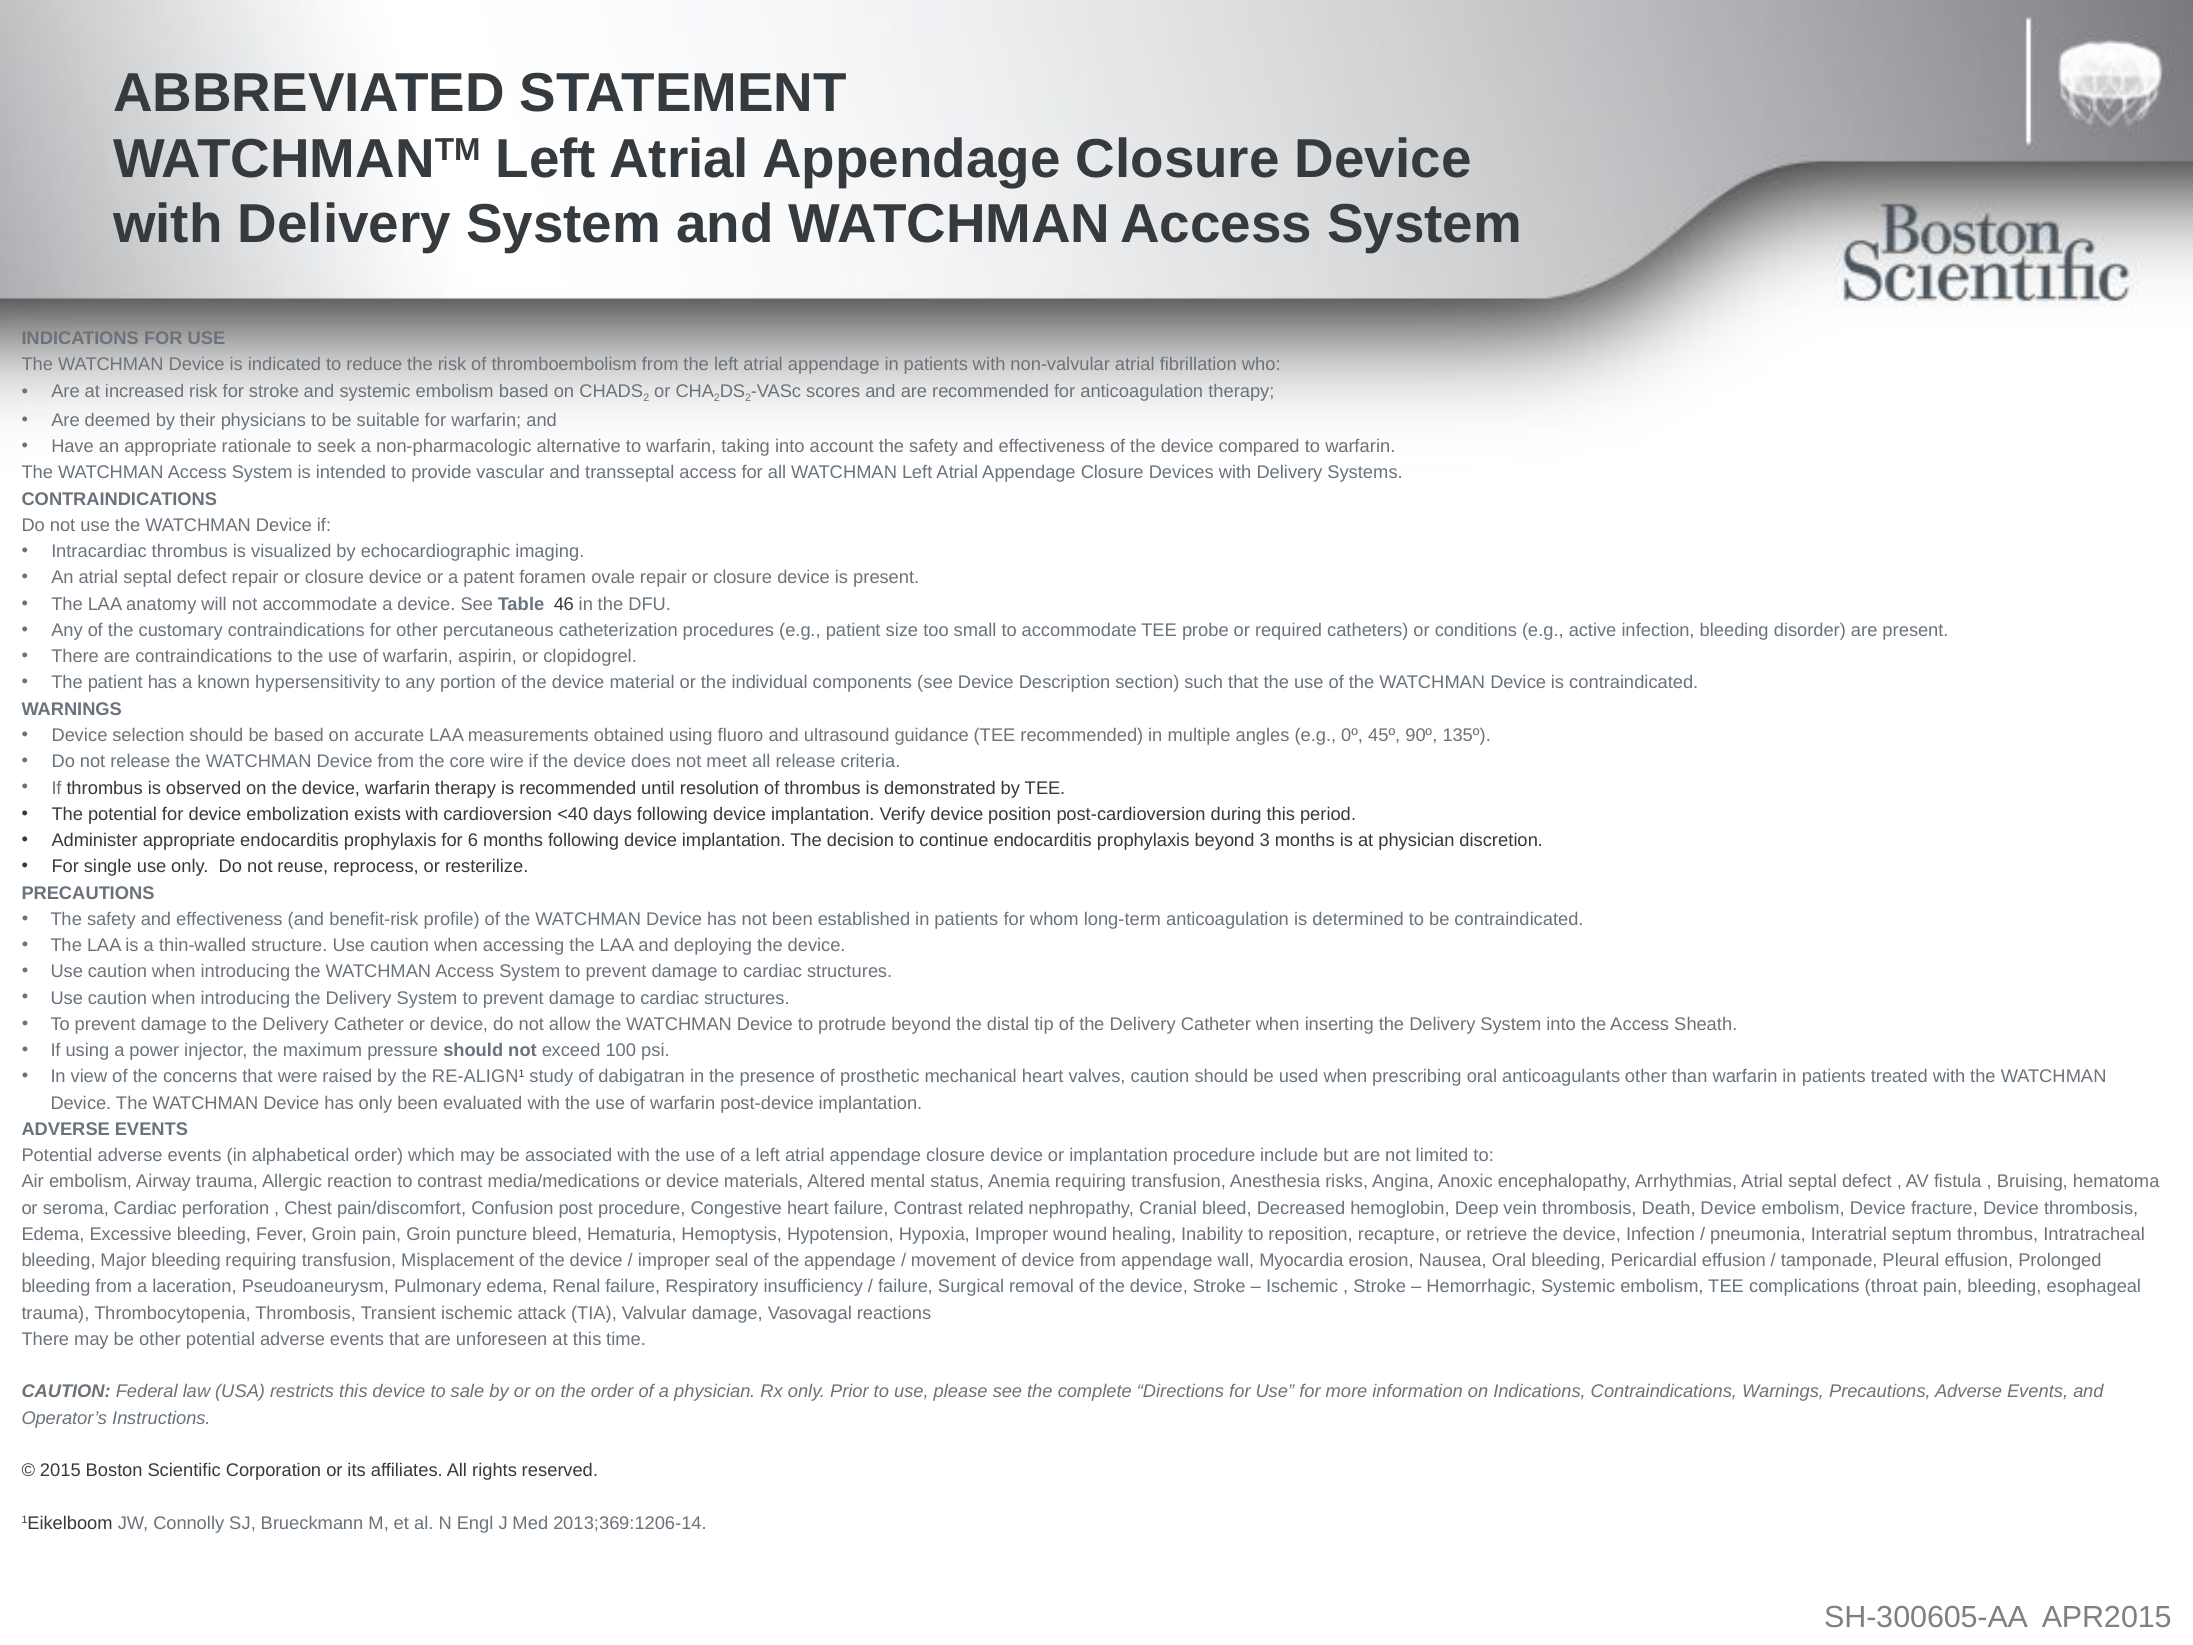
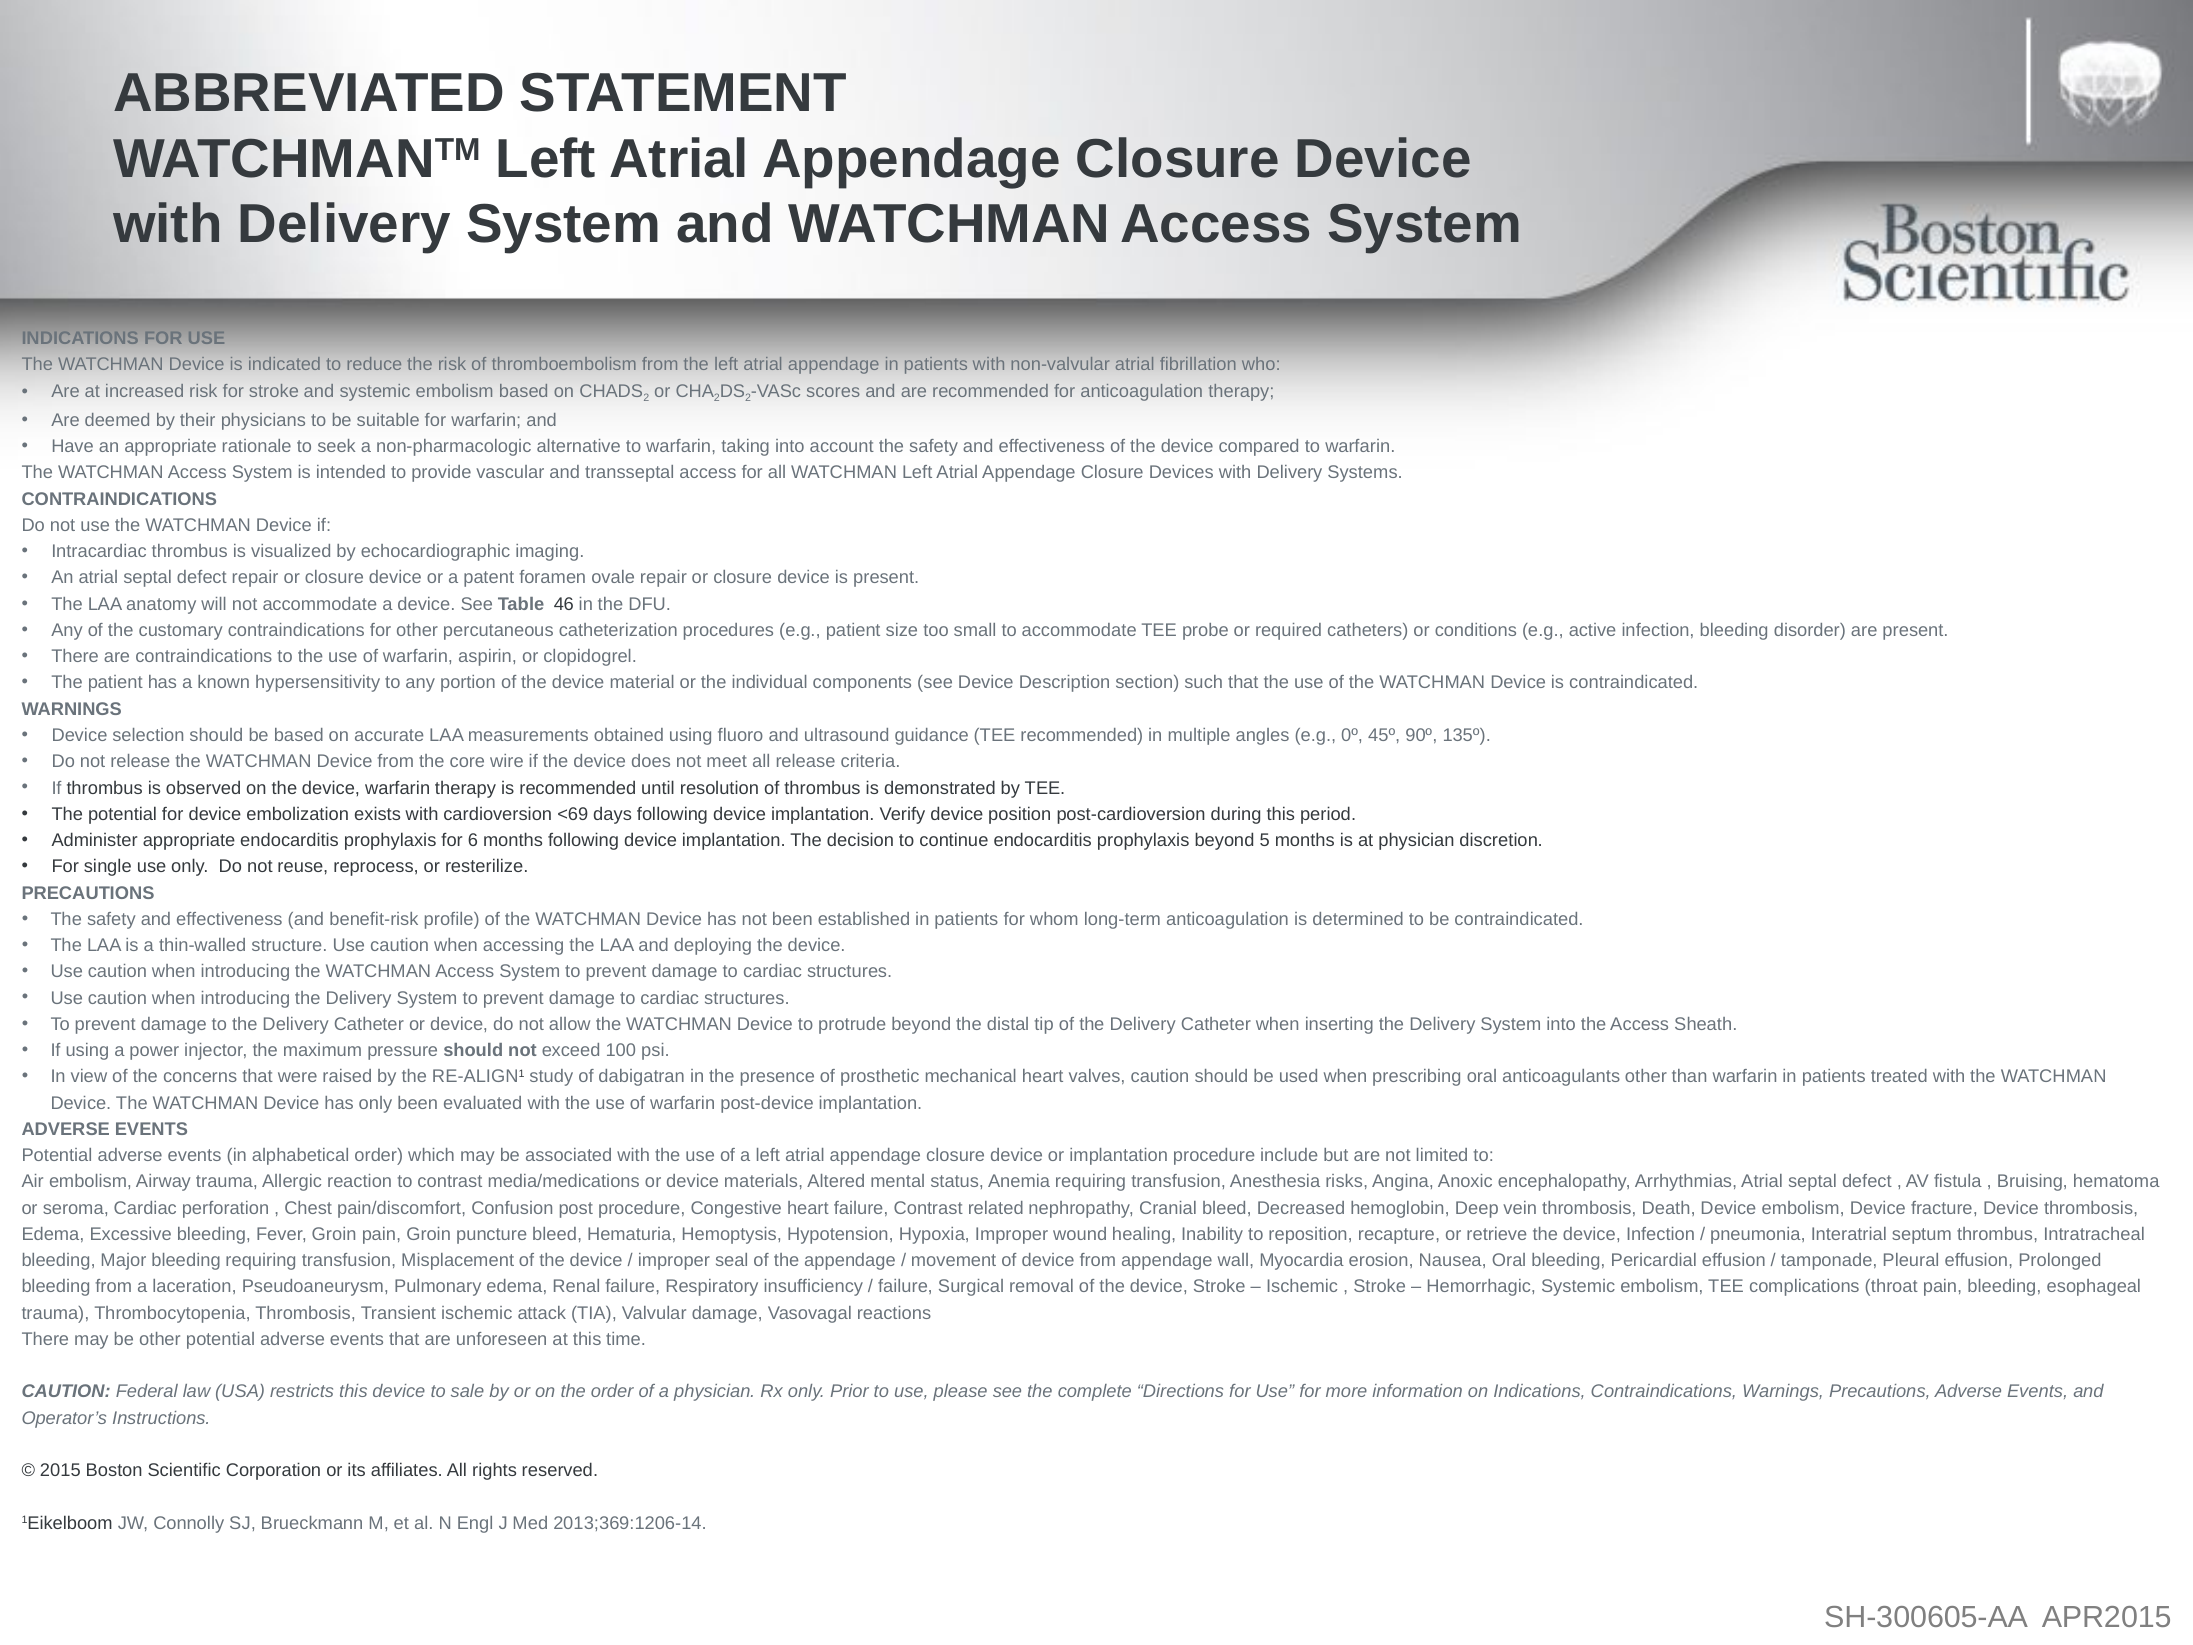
<40: <40 -> <69
3: 3 -> 5
